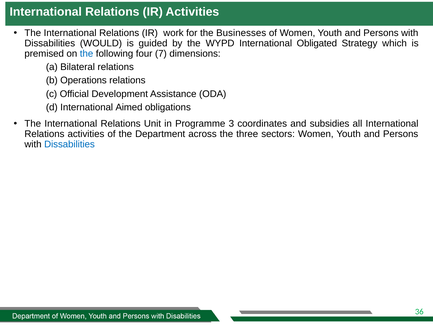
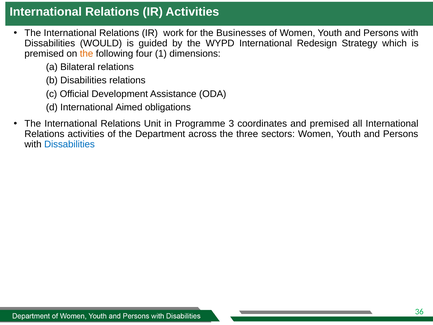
Obligated: Obligated -> Redesign
the at (87, 54) colour: blue -> orange
7: 7 -> 1
Operations: Operations -> Disabilities
and subsidies: subsidies -> premised
